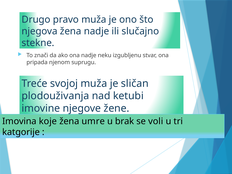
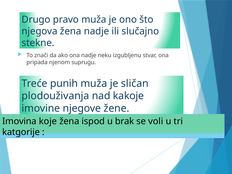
svojoj: svojoj -> punih
ketubi: ketubi -> kakoje
umre: umre -> ispod
